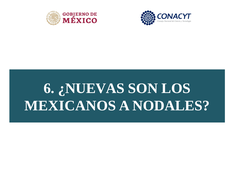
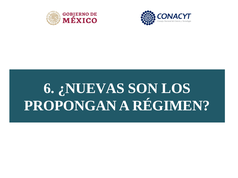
MEXICANOS: MEXICANOS -> PROPONGAN
NODALES: NODALES -> RÉGIMEN
